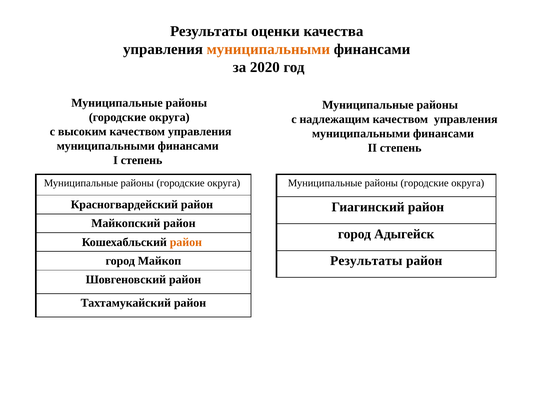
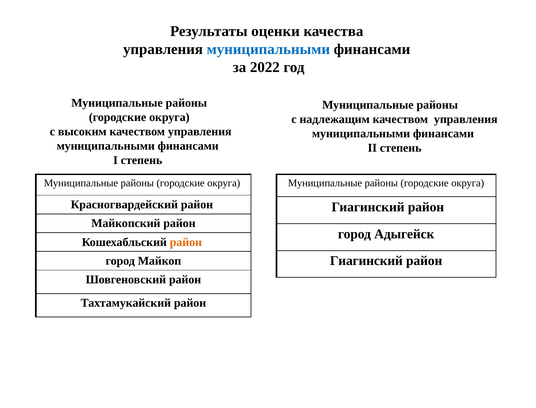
муниципальными at (268, 49) colour: orange -> blue
2020: 2020 -> 2022
Результаты at (366, 260): Результаты -> Гиагинский
